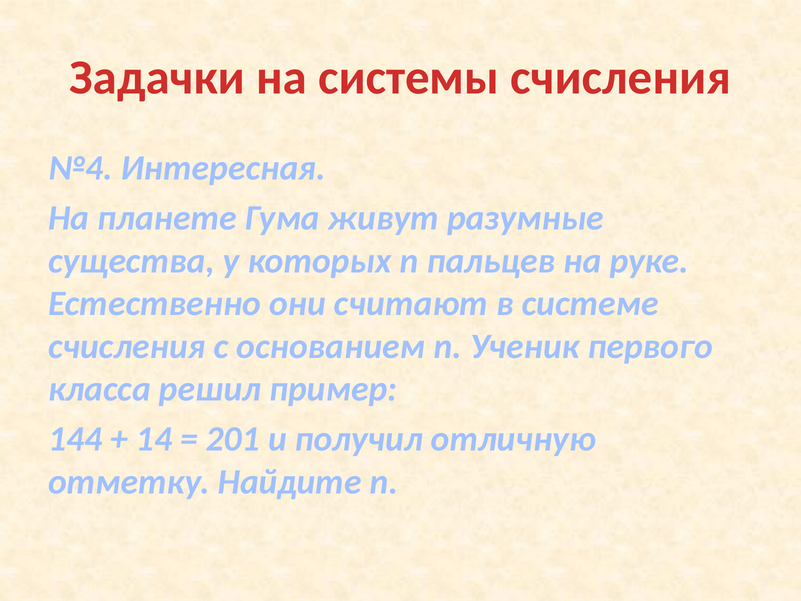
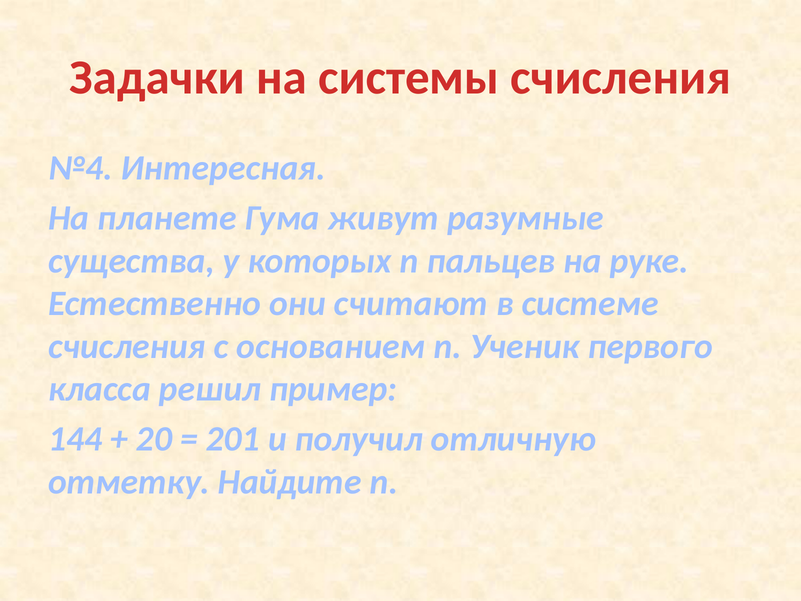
14: 14 -> 20
